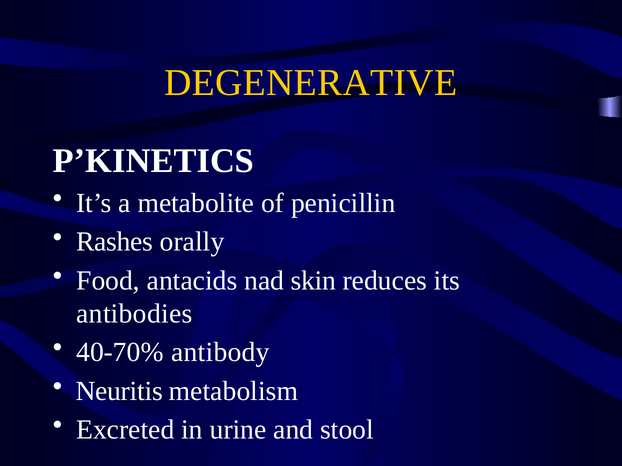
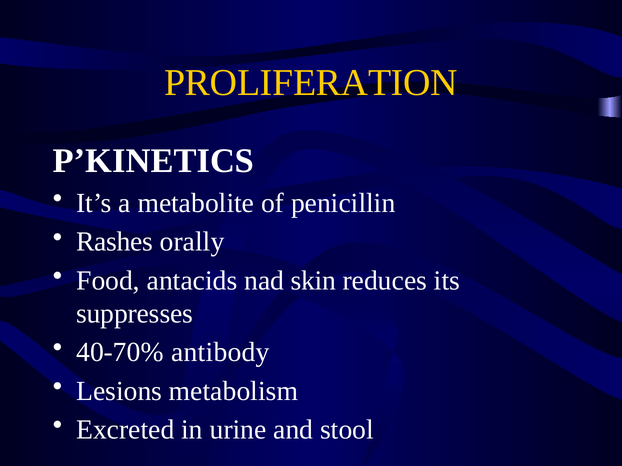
DEGENERATIVE: DEGENERATIVE -> PROLIFERATION
antibodies: antibodies -> suppresses
Neuritis: Neuritis -> Lesions
